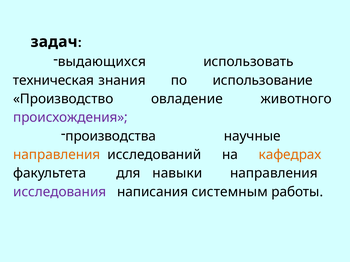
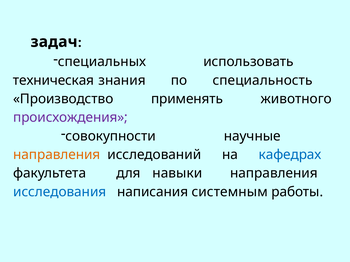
выдающихся: выдающихся -> специальных
использование: использование -> специальность
овладение: овладение -> применять
производства: производства -> совокупности
кафедрах colour: orange -> blue
исследования colour: purple -> blue
